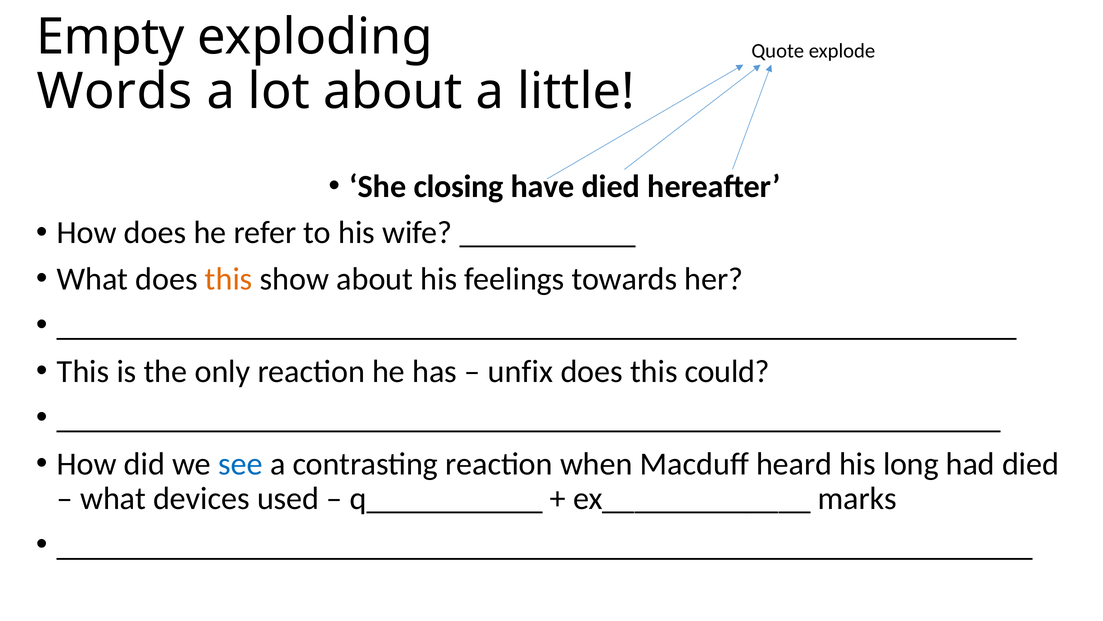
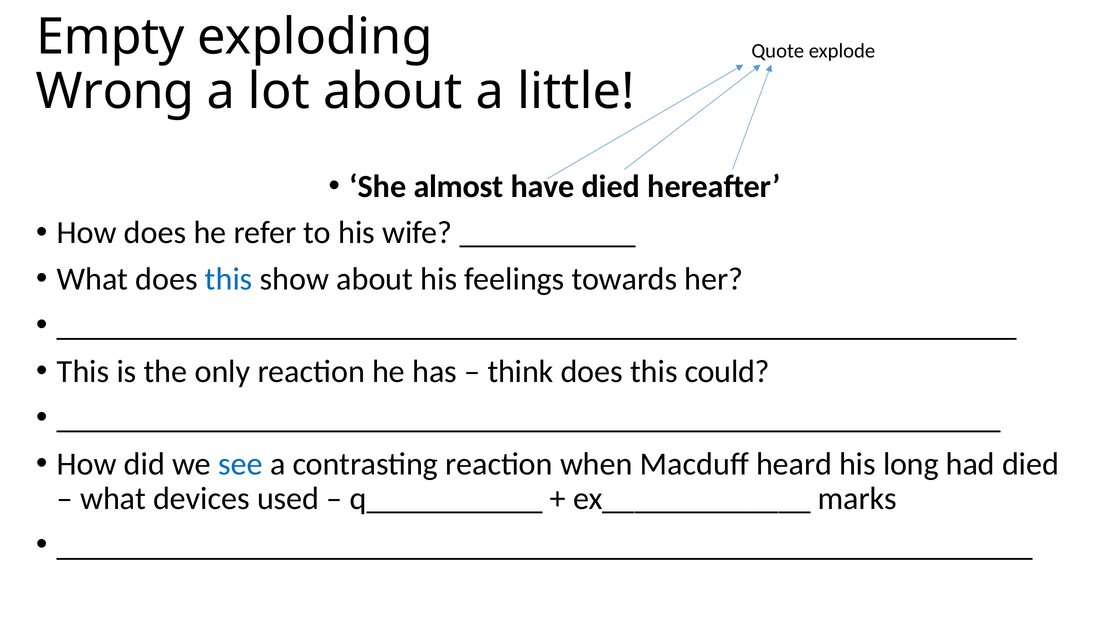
Words: Words -> Wrong
closing: closing -> almost
this at (229, 279) colour: orange -> blue
unfix: unfix -> think
